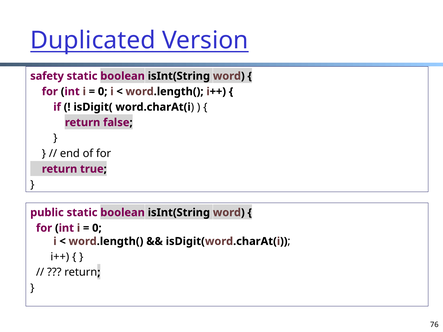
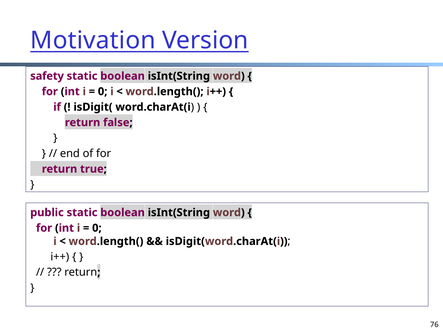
Duplicated: Duplicated -> Motivation
